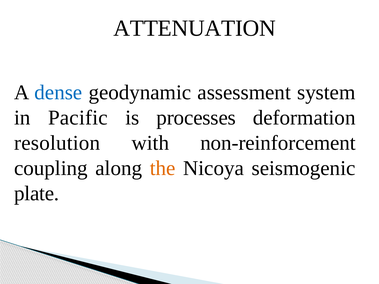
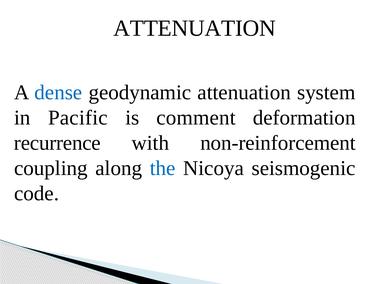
geodynamic assessment: assessment -> attenuation
processes: processes -> comment
resolution: resolution -> recurrence
the colour: orange -> blue
plate: plate -> code
